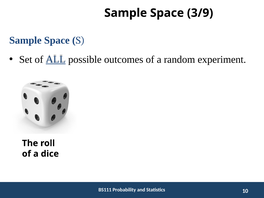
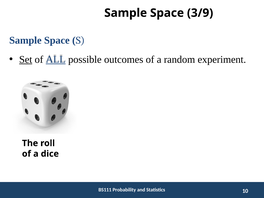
Set underline: none -> present
